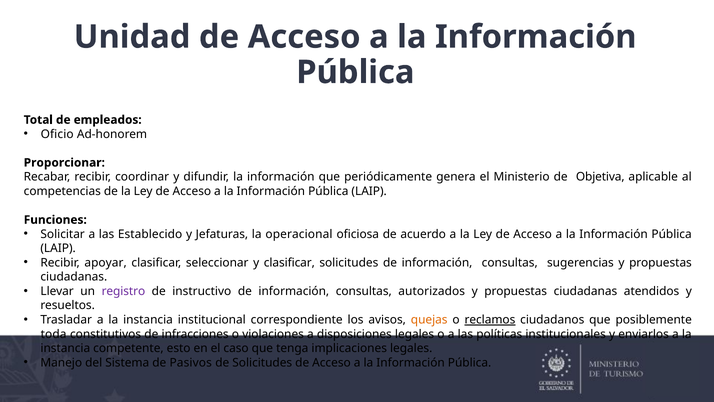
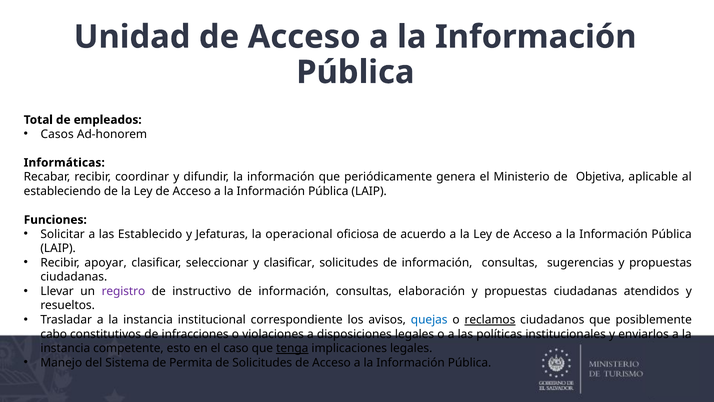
Oficio: Oficio -> Casos
Proporcionar: Proporcionar -> Informáticas
competencias: competencias -> estableciendo
autorizados: autorizados -> elaboración
quejas colour: orange -> blue
toda: toda -> cabo
tenga underline: none -> present
Pasivos: Pasivos -> Permita
